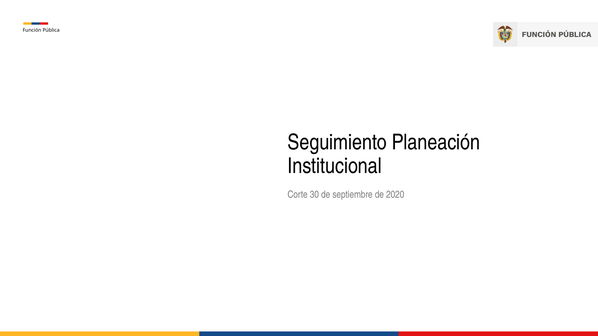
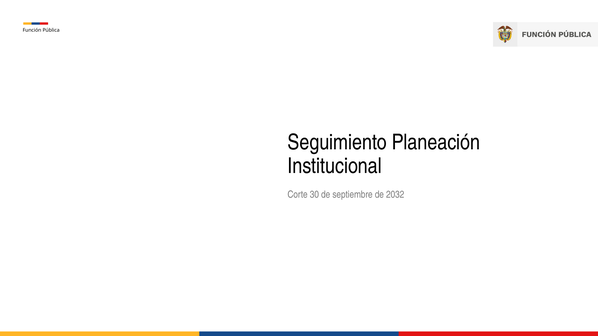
2020: 2020 -> 2032
